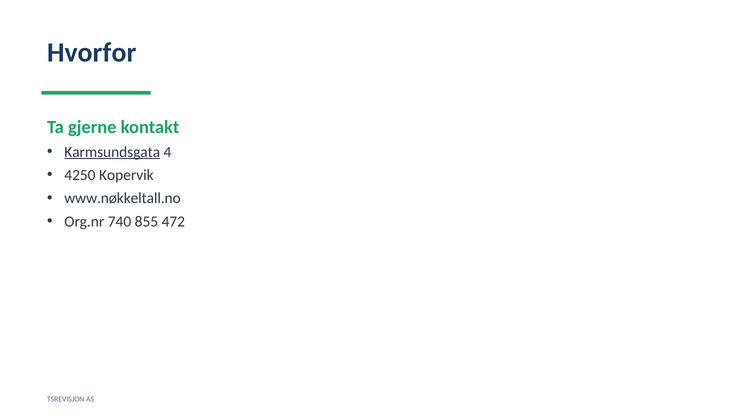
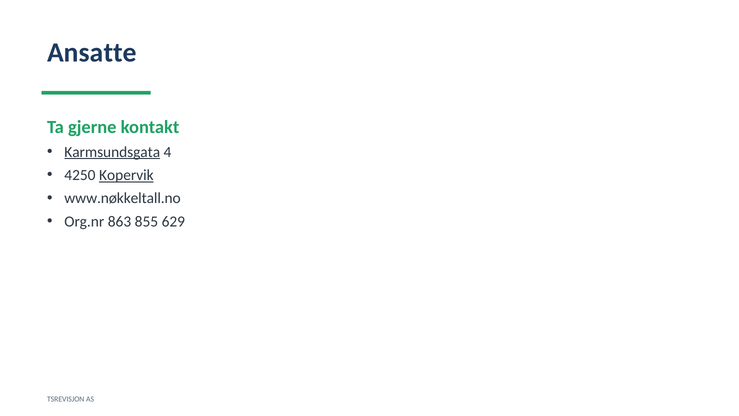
Hvorfor: Hvorfor -> Ansatte
Kopervik underline: none -> present
740: 740 -> 863
472: 472 -> 629
